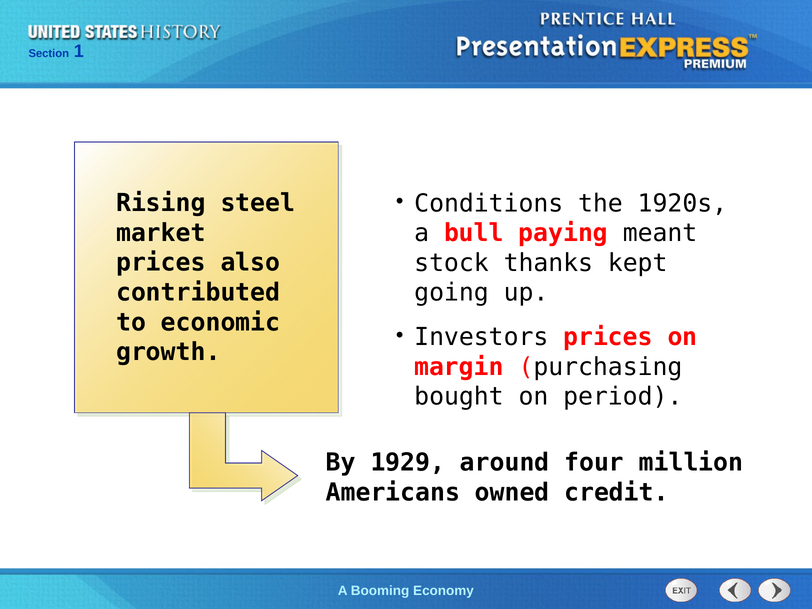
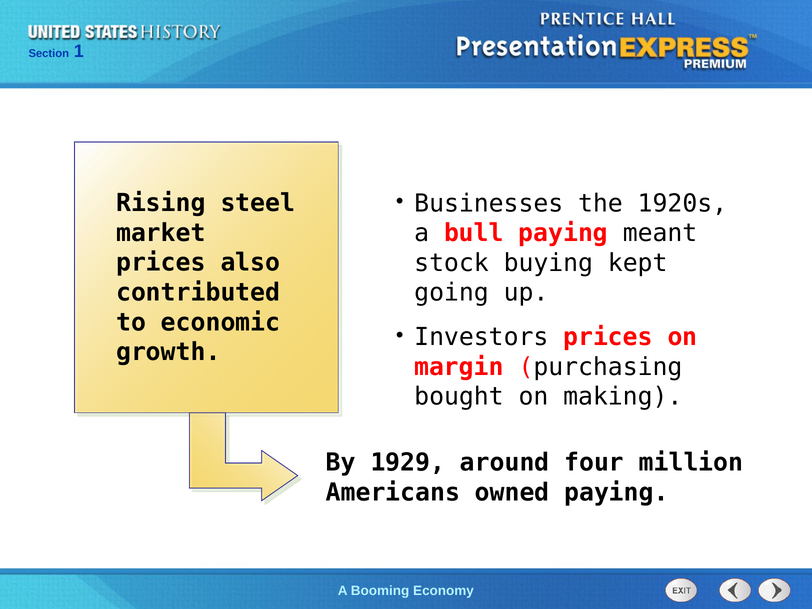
Conditions: Conditions -> Businesses
thanks: thanks -> buying
period: period -> making
owned credit: credit -> paying
